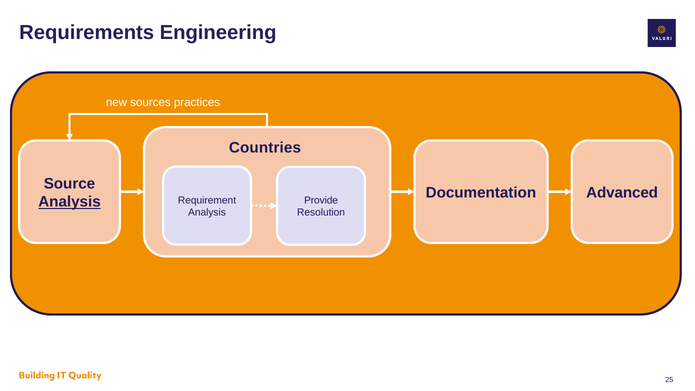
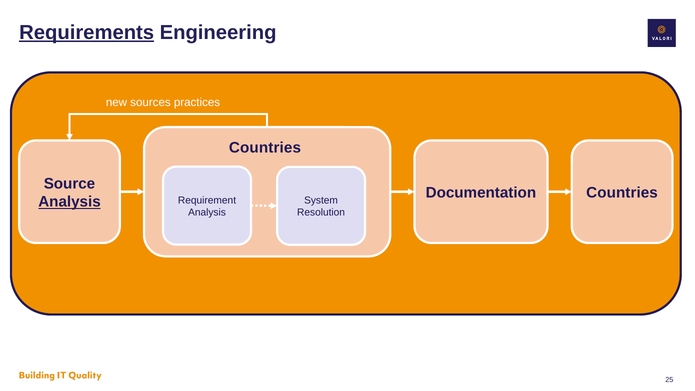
Requirements underline: none -> present
Advanced at (622, 193): Advanced -> Countries
Provide: Provide -> System
